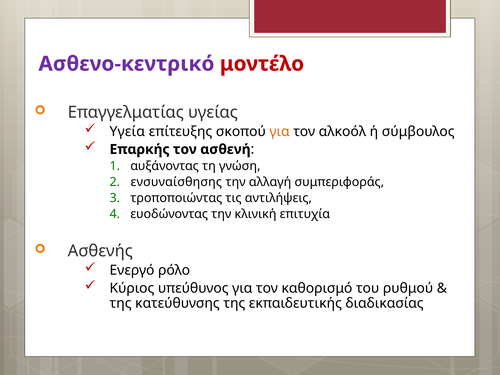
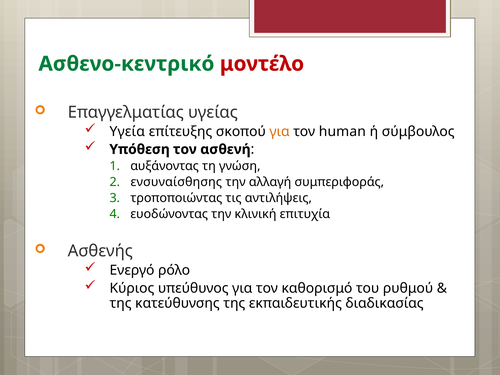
Ασθενο-κεντρικό colour: purple -> green
αλκοόλ: αλκοόλ -> human
Επαρκής: Επαρκής -> Υπόθεση
